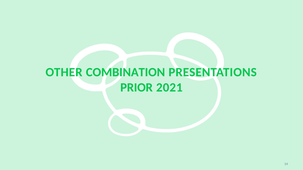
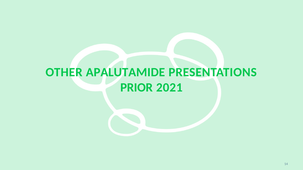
COMBINATION: COMBINATION -> APALUTAMIDE
